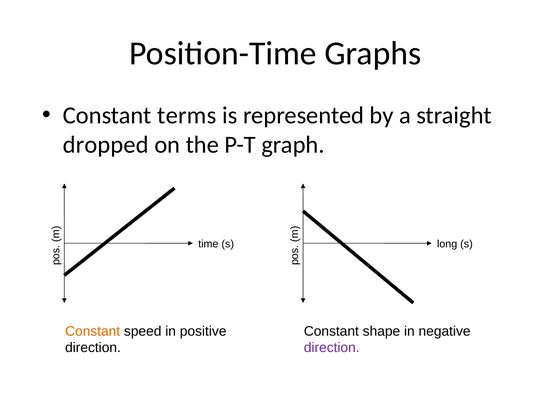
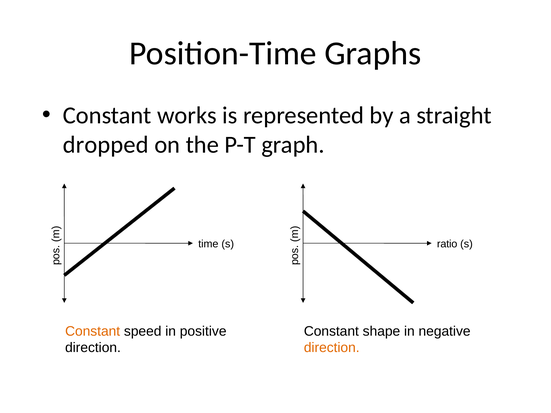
terms: terms -> works
long: long -> ratio
direction at (332, 348) colour: purple -> orange
